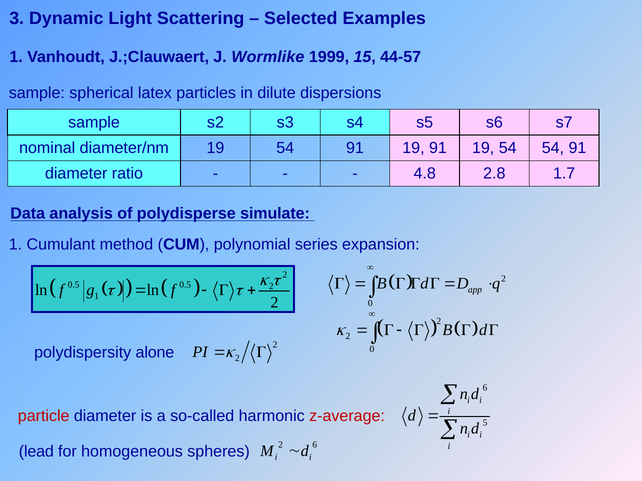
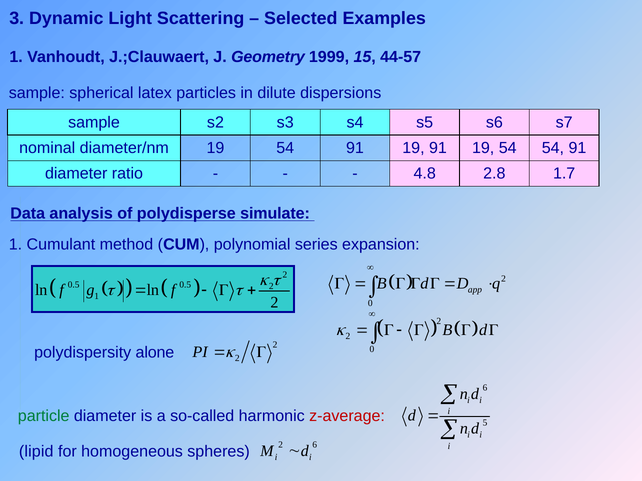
Wormlike: Wormlike -> Geometry
particle colour: red -> green
lead: lead -> lipid
